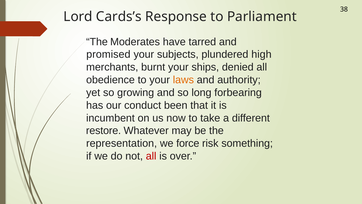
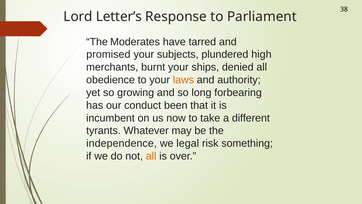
Cards’s: Cards’s -> Letter’s
restore: restore -> tyrants
representation: representation -> independence
force: force -> legal
all at (151, 156) colour: red -> orange
